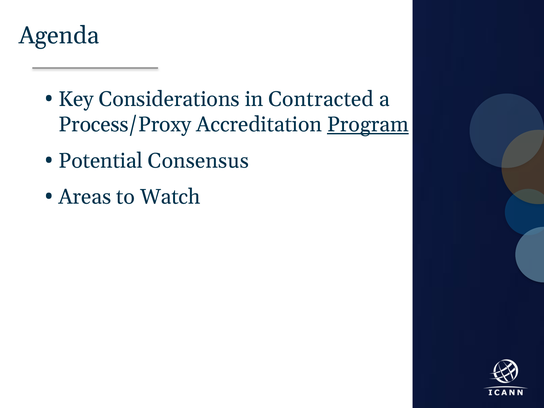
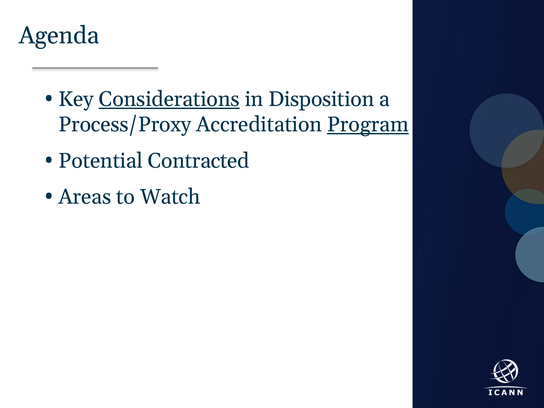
Considerations underline: none -> present
Contracted: Contracted -> Disposition
Consensus: Consensus -> Contracted
